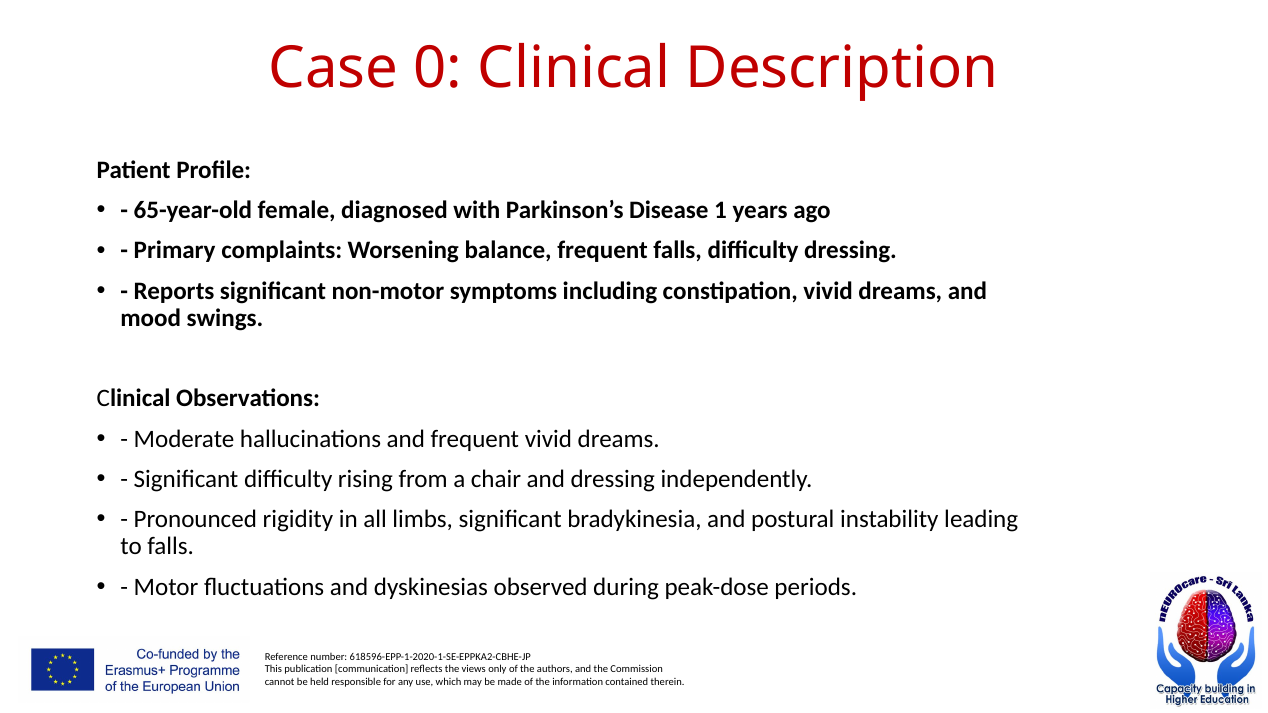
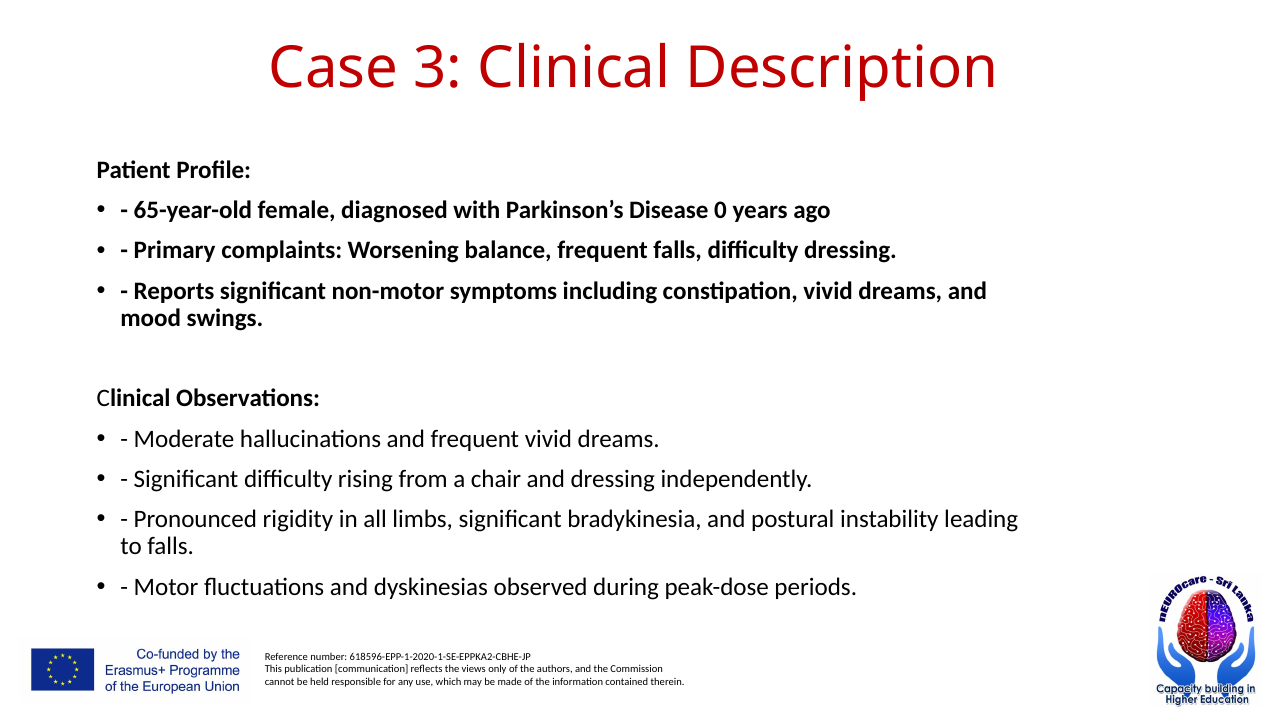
0: 0 -> 3
1: 1 -> 0
